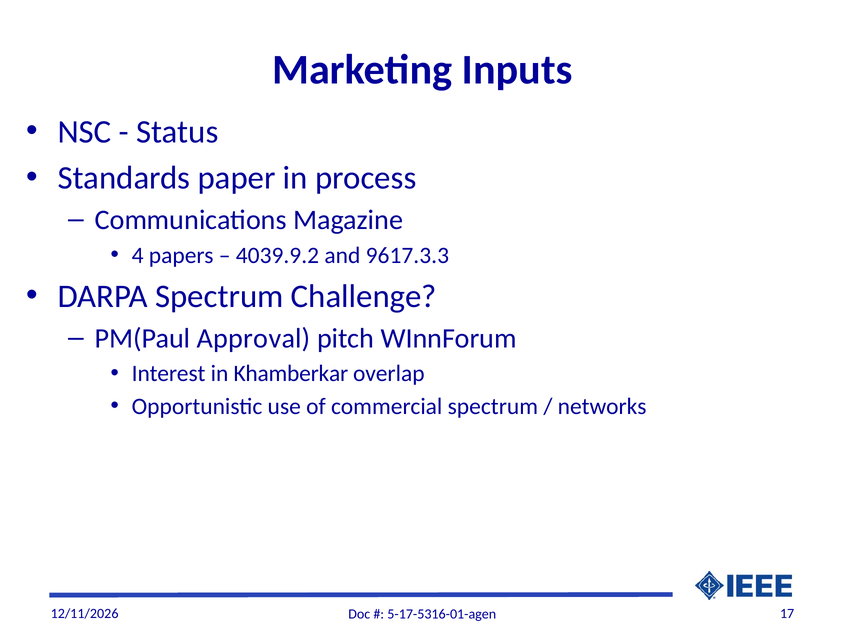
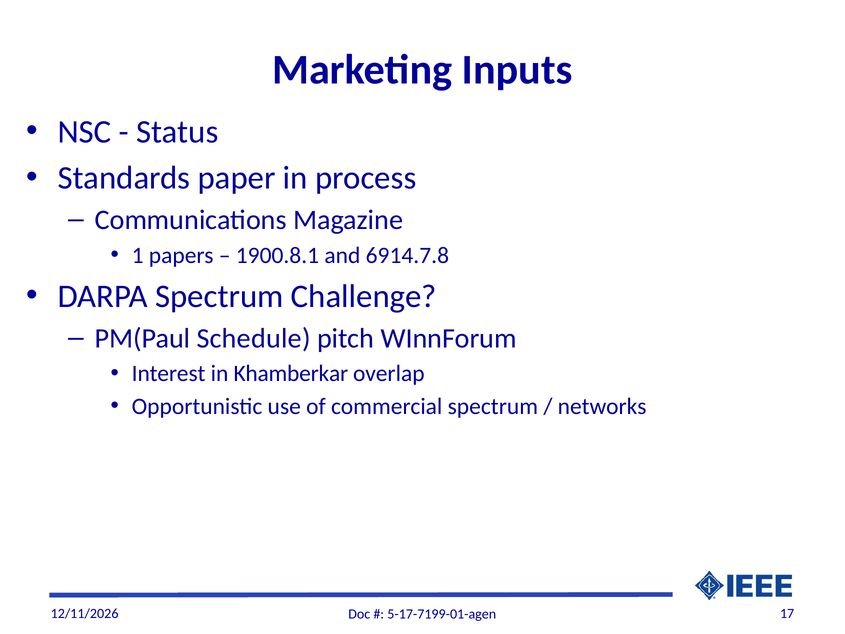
4: 4 -> 1
4039.9.2: 4039.9.2 -> 1900.8.1
9617.3.3: 9617.3.3 -> 6914.7.8
Approval: Approval -> Schedule
5-17-5316-01-agen: 5-17-5316-01-agen -> 5-17-7199-01-agen
